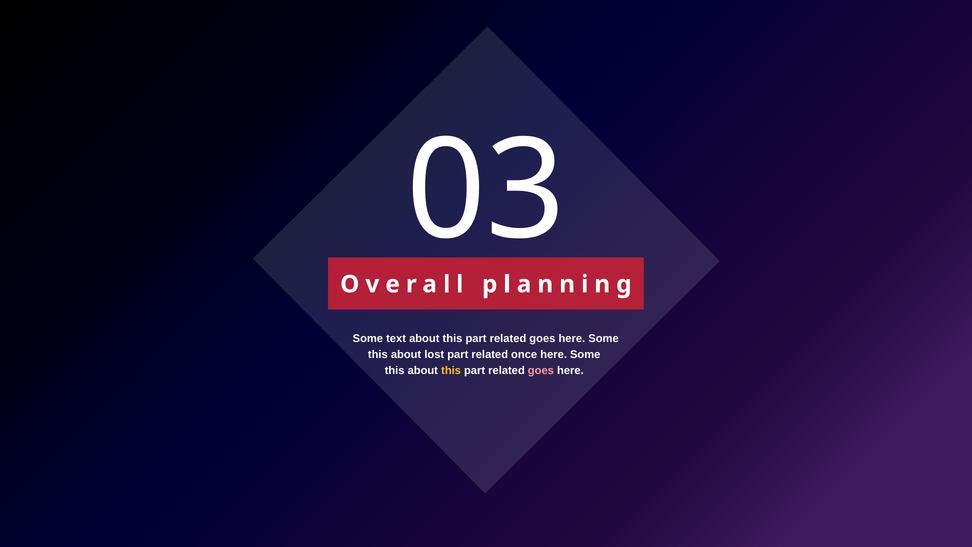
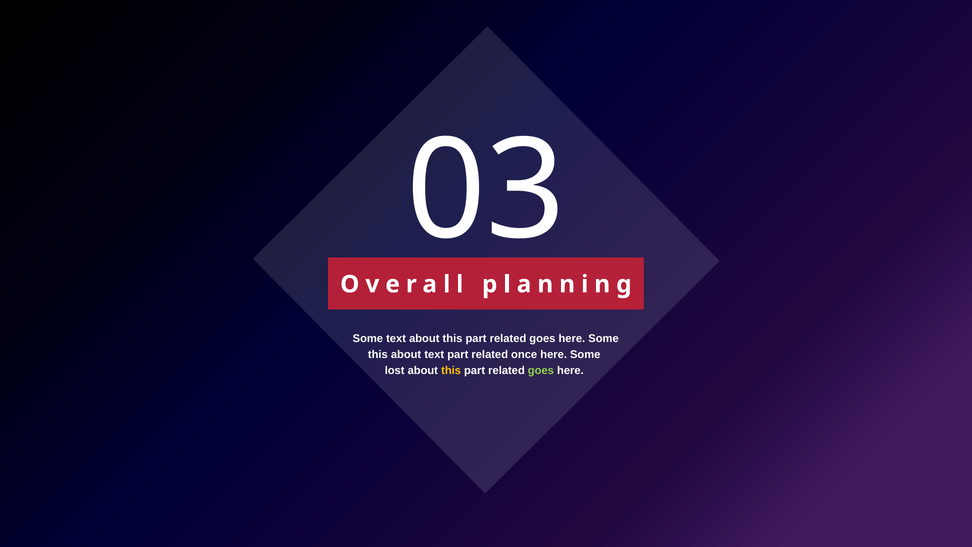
about lost: lost -> text
this at (395, 370): this -> lost
goes at (541, 370) colour: pink -> light green
